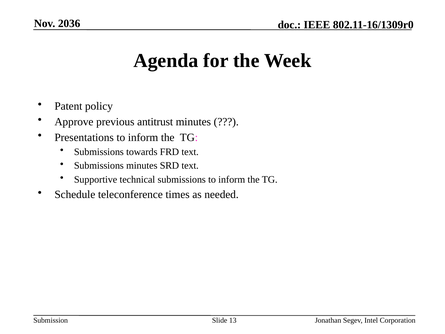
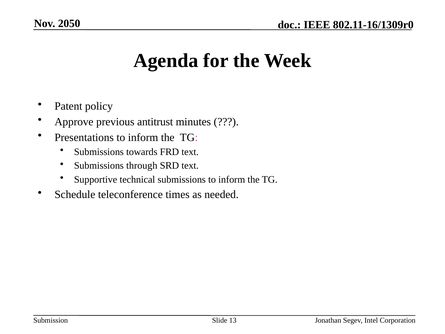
2036: 2036 -> 2050
Submissions minutes: minutes -> through
